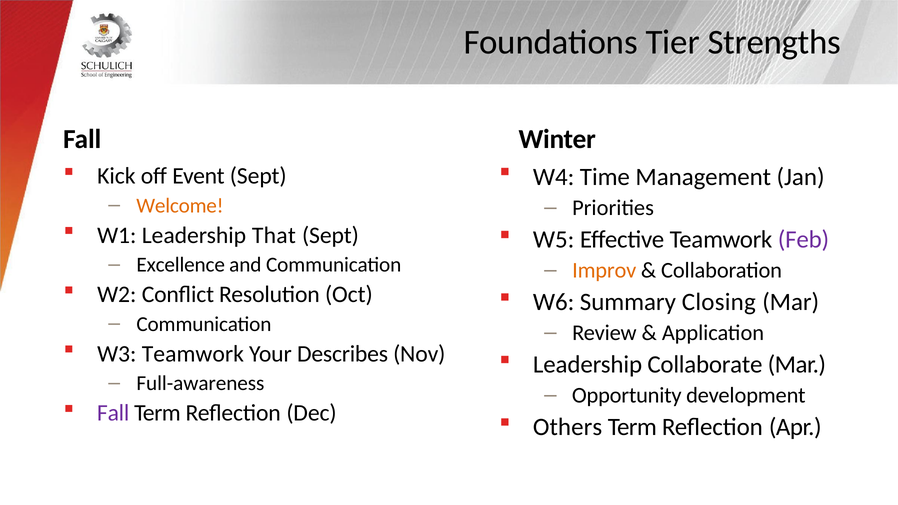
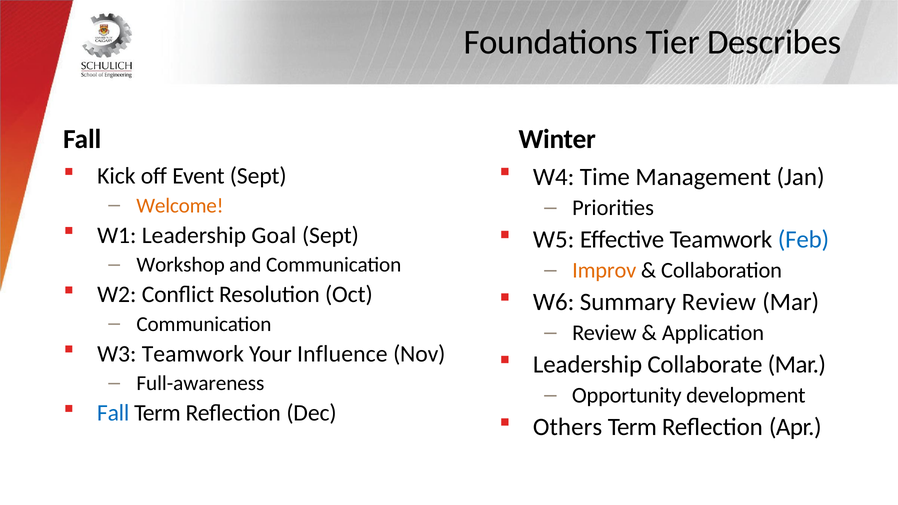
Strengths: Strengths -> Describes
That: That -> Goal
Feb colour: purple -> blue
Excellence: Excellence -> Workshop
Summary Closing: Closing -> Review
Describes: Describes -> Influence
Fall at (113, 413) colour: purple -> blue
